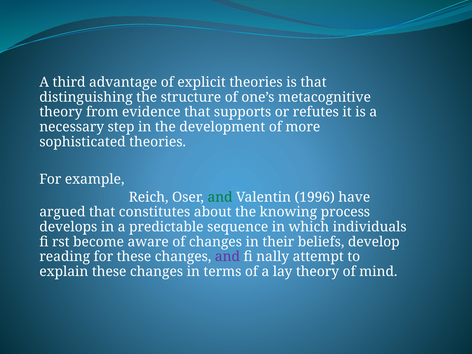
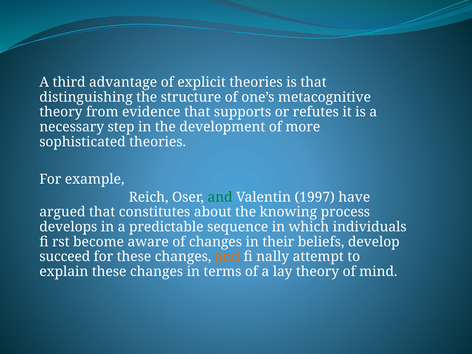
1996: 1996 -> 1997
reading: reading -> succeed
and at (227, 257) colour: purple -> orange
